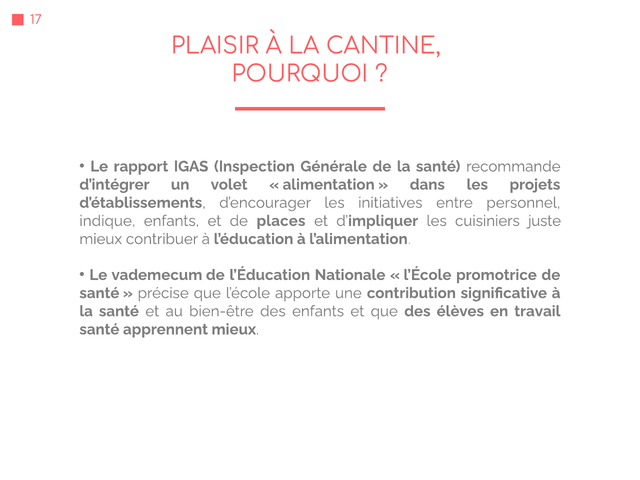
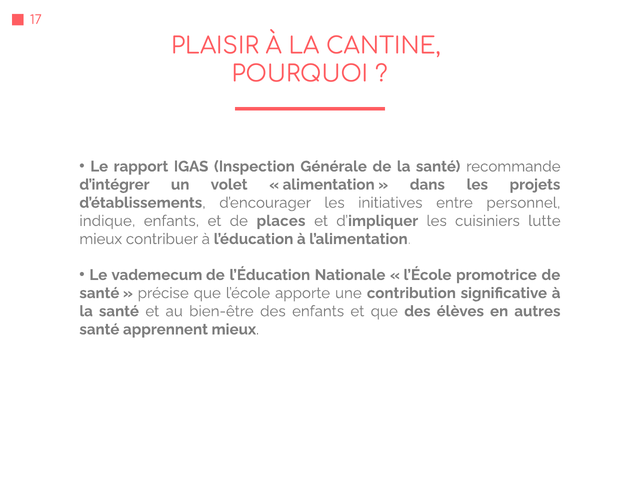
juste: juste -> lutte
travail: travail -> autres
